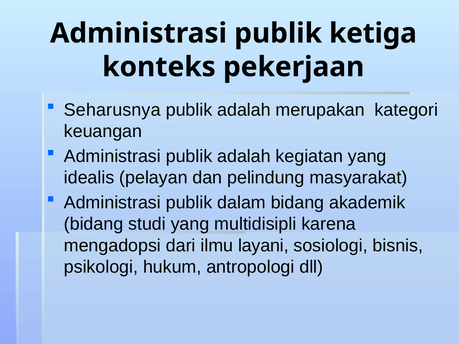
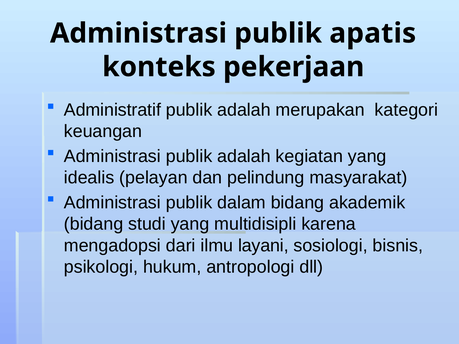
ketiga: ketiga -> apatis
Seharusnya: Seharusnya -> Administratif
